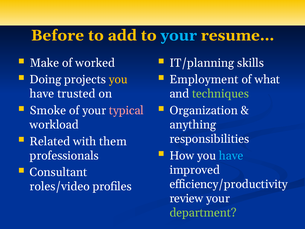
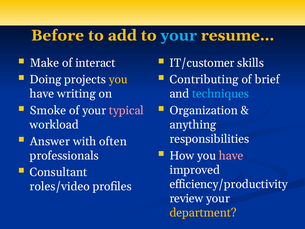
worked: worked -> interact
IT/planning: IT/planning -> IT/customer
Employment: Employment -> Contributing
what: what -> brief
trusted: trusted -> writing
techniques colour: light green -> light blue
Related: Related -> Answer
them: them -> often
have at (231, 155) colour: light blue -> pink
department colour: light green -> yellow
